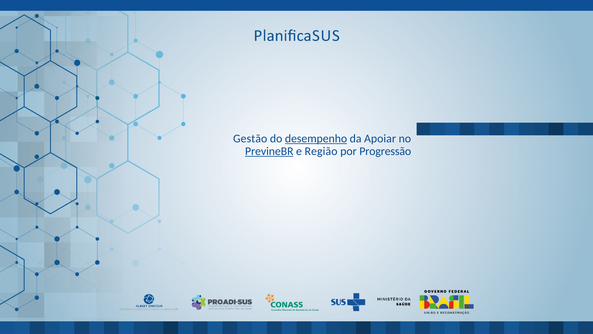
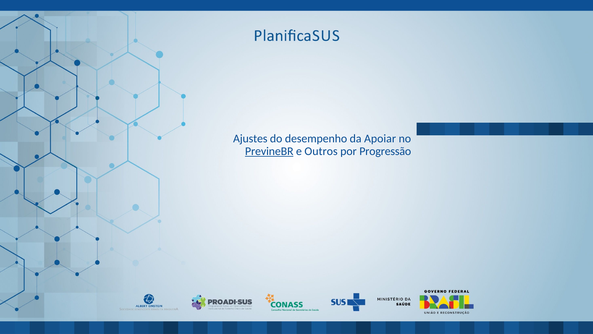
Gestão: Gestão -> Ajustes
desempenho underline: present -> none
Região: Região -> Outros
